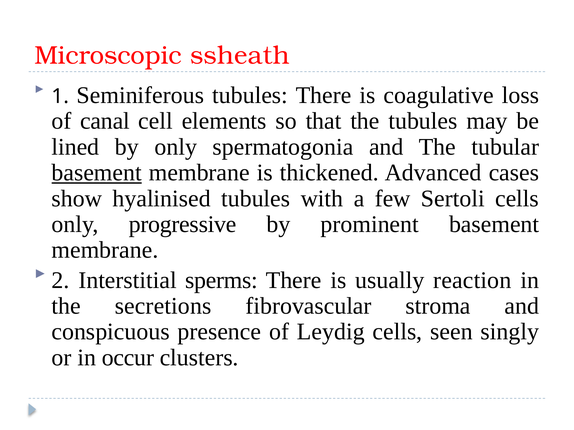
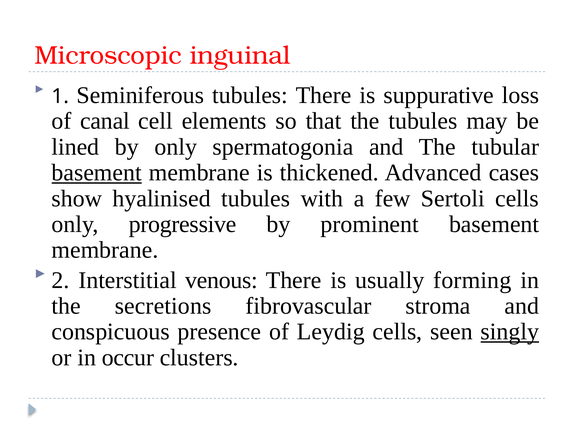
ssheath: ssheath -> inguinal
coagulative: coagulative -> suppurative
sperms: sperms -> venous
reaction: reaction -> forming
singly underline: none -> present
